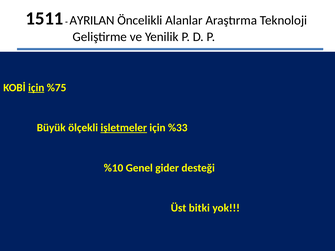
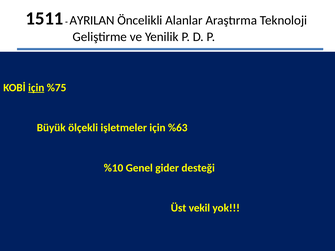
işletmeler underline: present -> none
%33: %33 -> %63
bitki: bitki -> vekil
